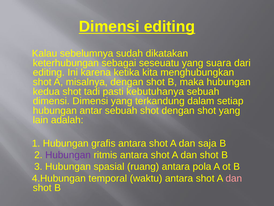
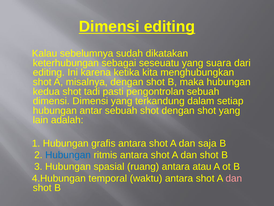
kebutuhanya: kebutuhanya -> pengontrolan
Hubungan at (68, 155) colour: purple -> blue
pola: pola -> atau
